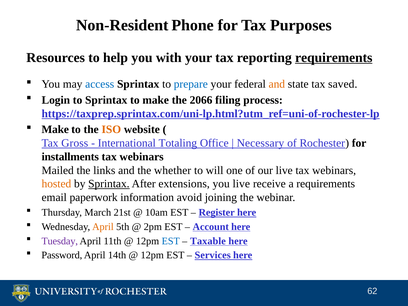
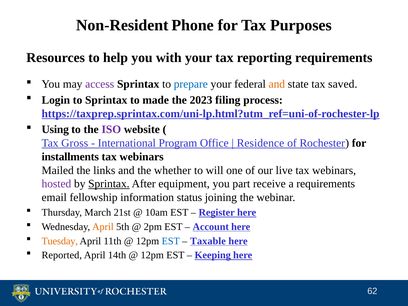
requirements at (334, 58) underline: present -> none
access colour: blue -> purple
to make: make -> made
2066: 2066 -> 2023
Make at (55, 130): Make -> Using
ISO colour: orange -> purple
Totaling: Totaling -> Program
Necessary: Necessary -> Residence
hosted colour: orange -> purple
extensions: extensions -> equipment
you live: live -> part
paperwork: paperwork -> fellowship
avoid: avoid -> status
Tuesday colour: purple -> orange
Password: Password -> Reported
Services: Services -> Keeping
